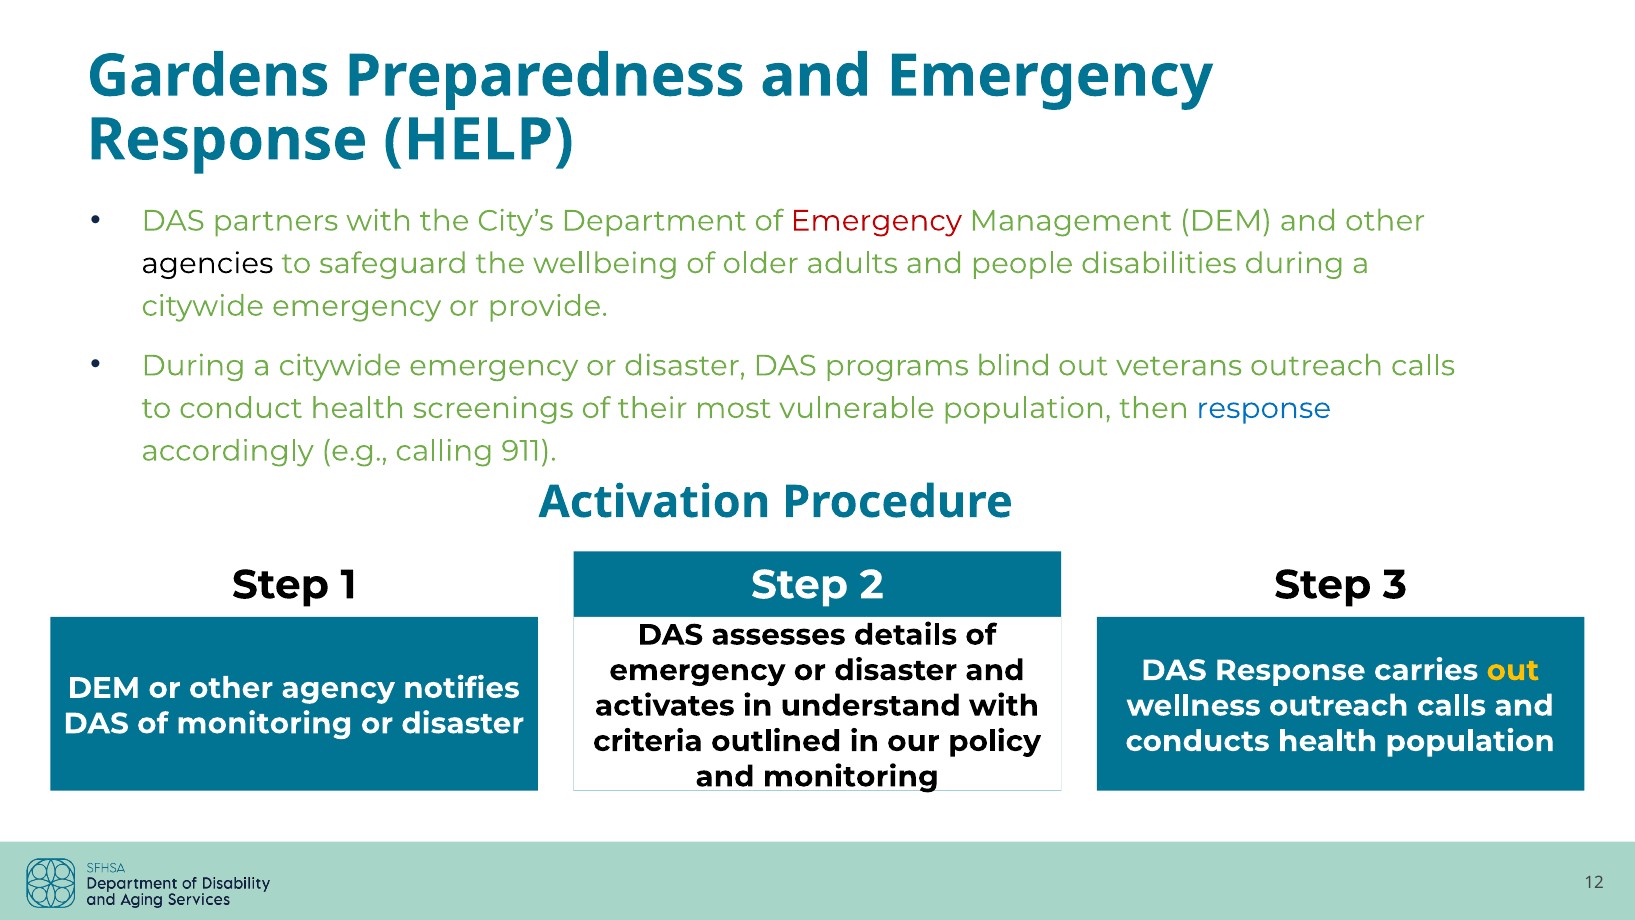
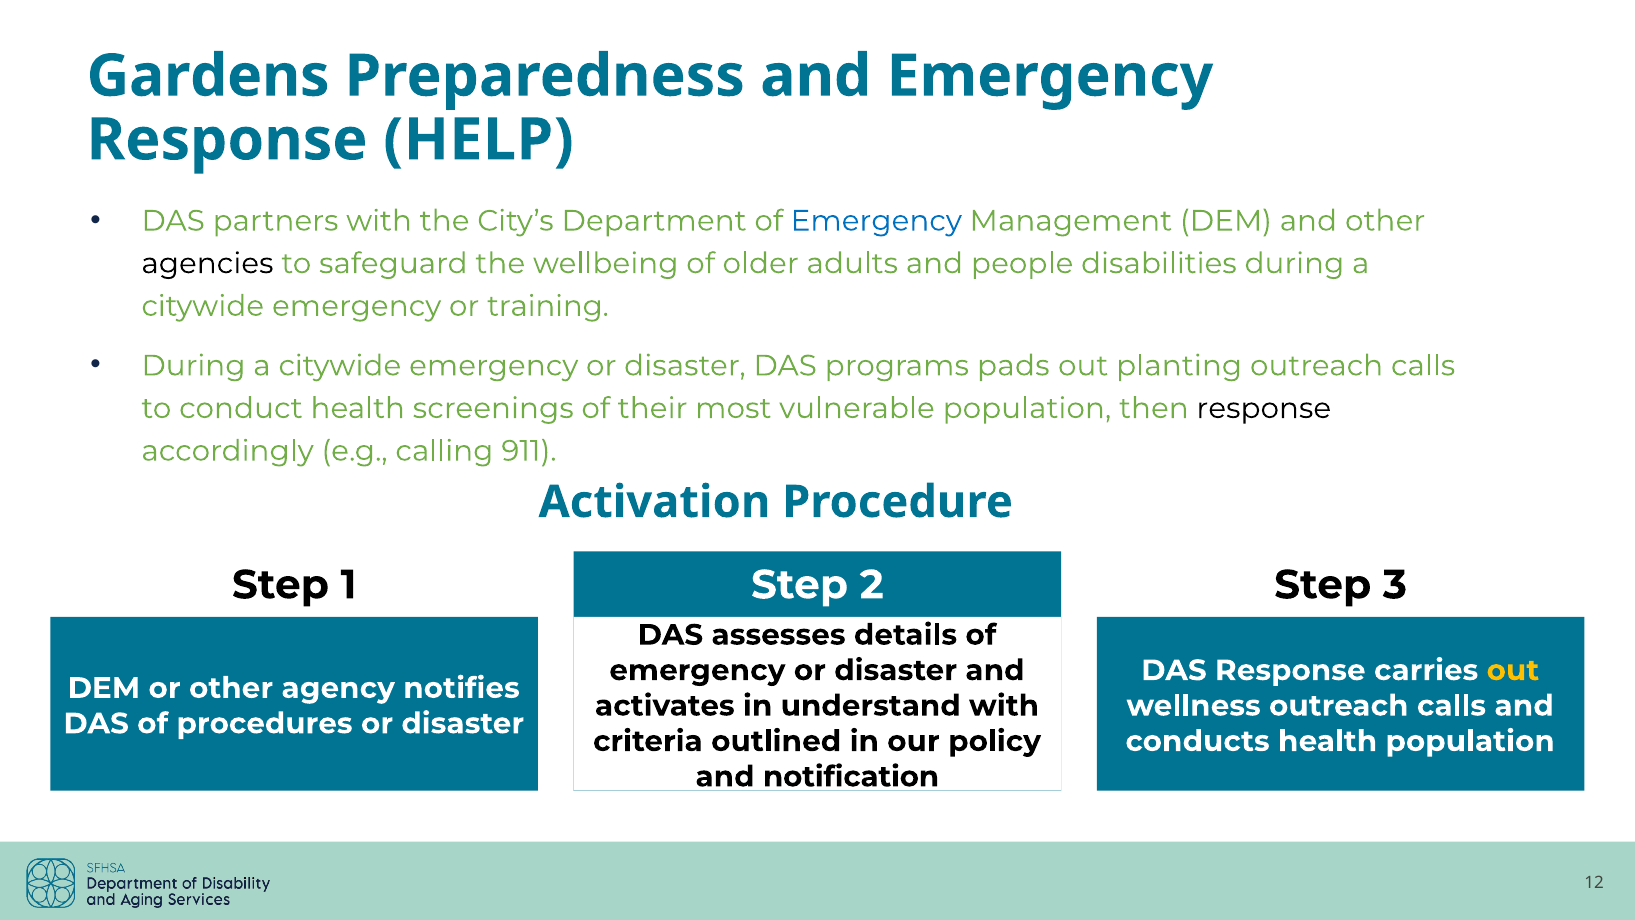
Emergency at (876, 221) colour: red -> blue
provide: provide -> training
blind: blind -> pads
veterans: veterans -> planting
response at (1264, 408) colour: blue -> black
of monitoring: monitoring -> procedures
and monitoring: monitoring -> notification
